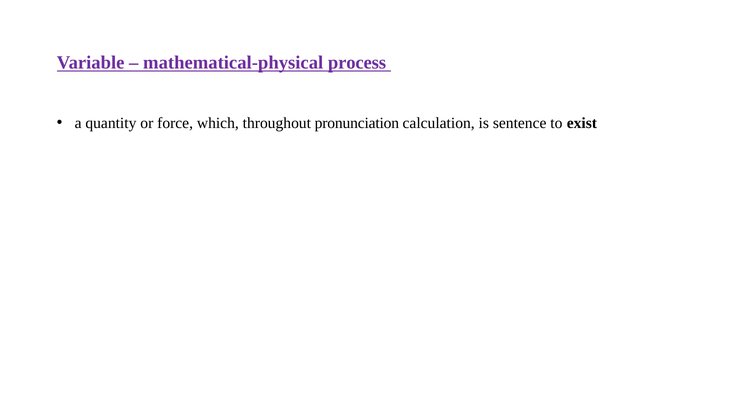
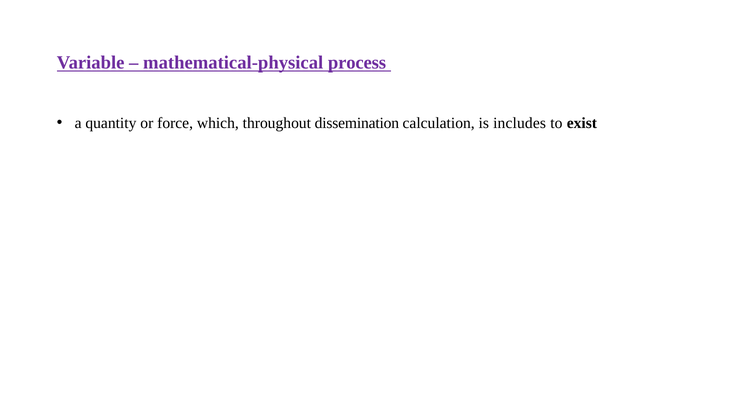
pronunciation: pronunciation -> dissemination
sentence: sentence -> includes
